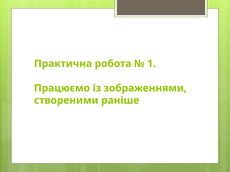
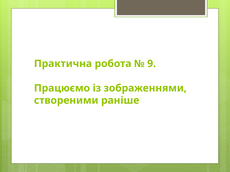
1: 1 -> 9
